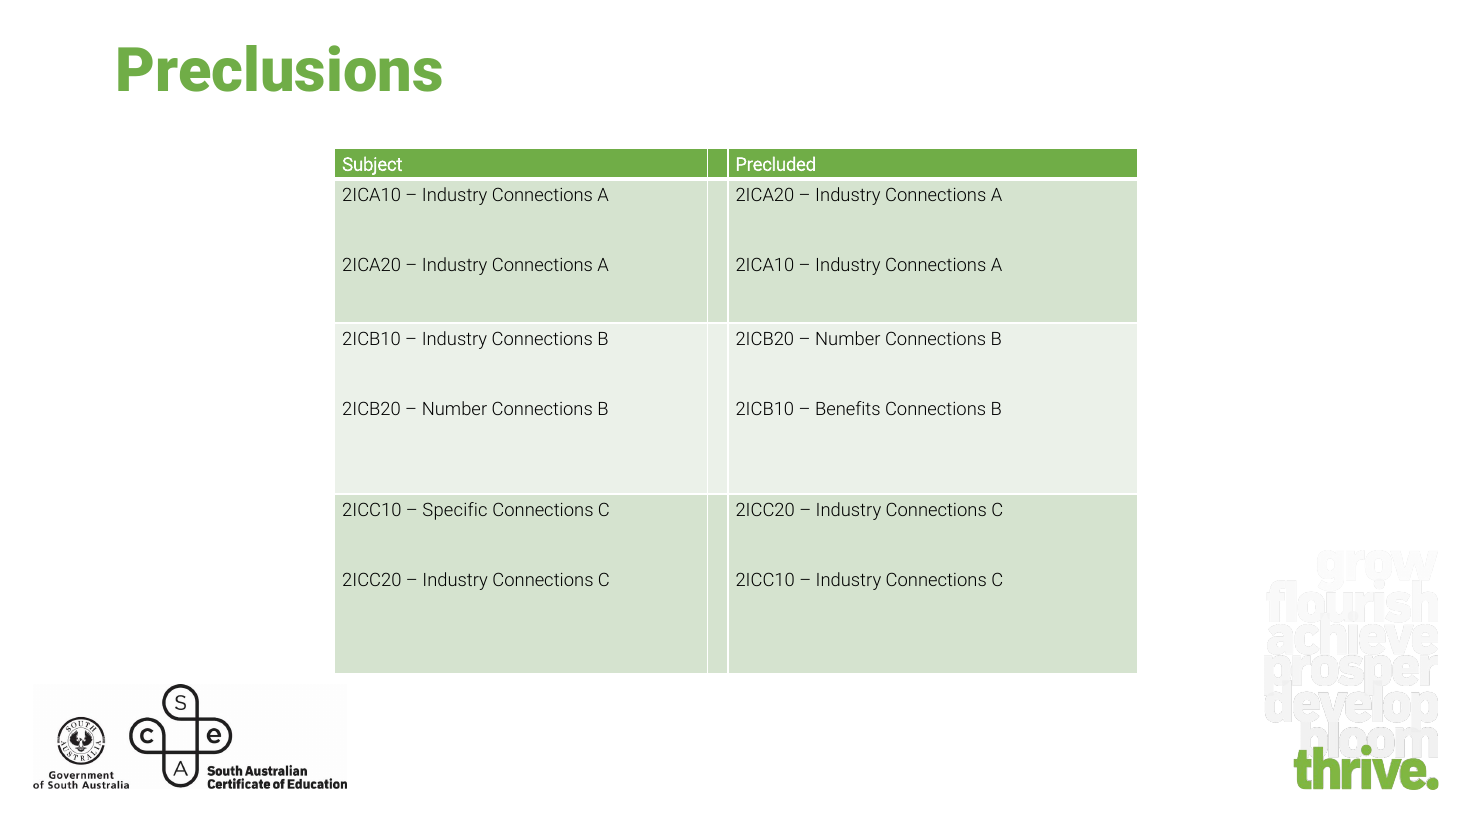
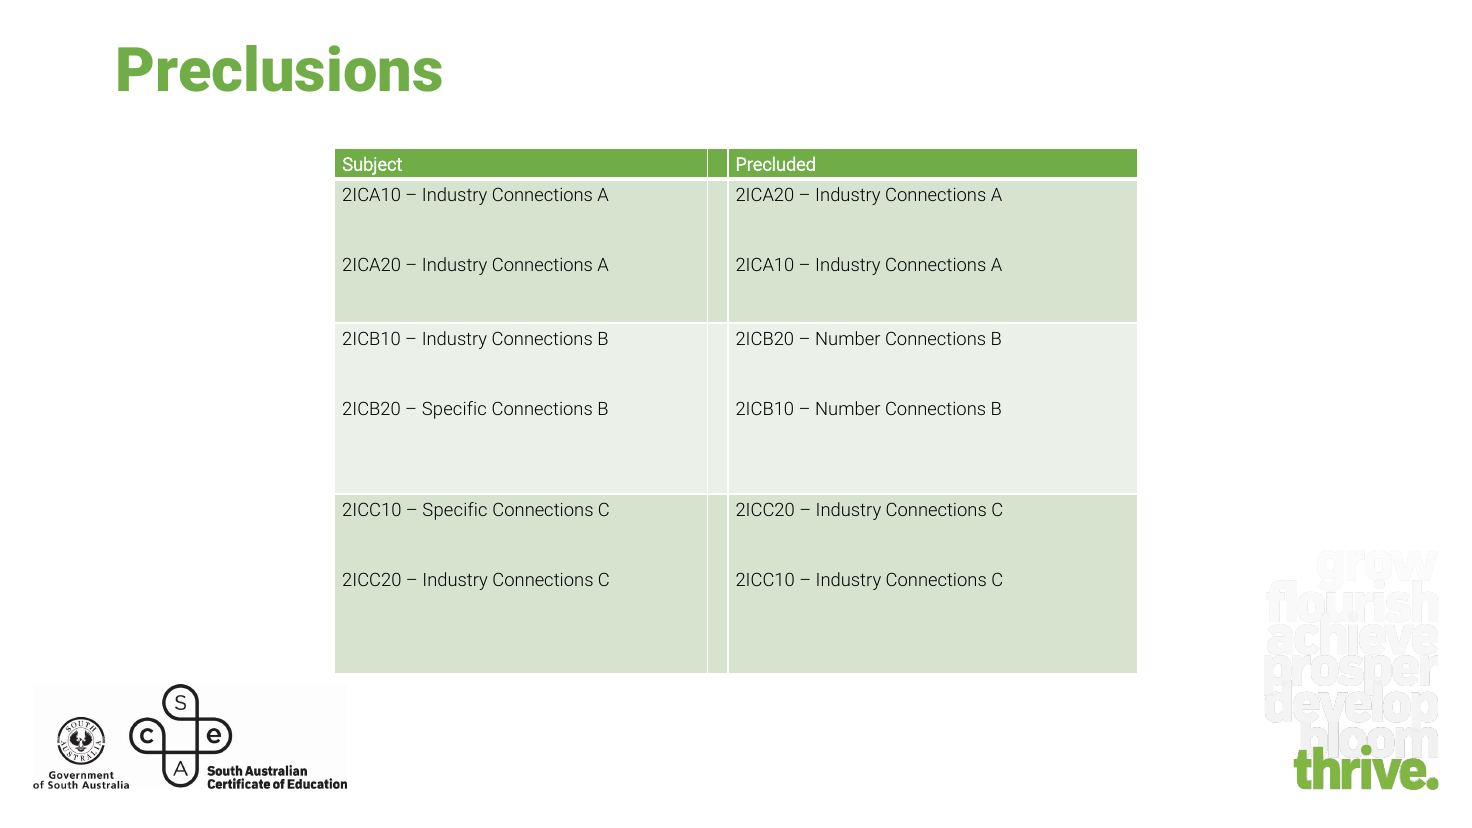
Number at (454, 410): Number -> Specific
Benefits at (848, 410): Benefits -> Number
